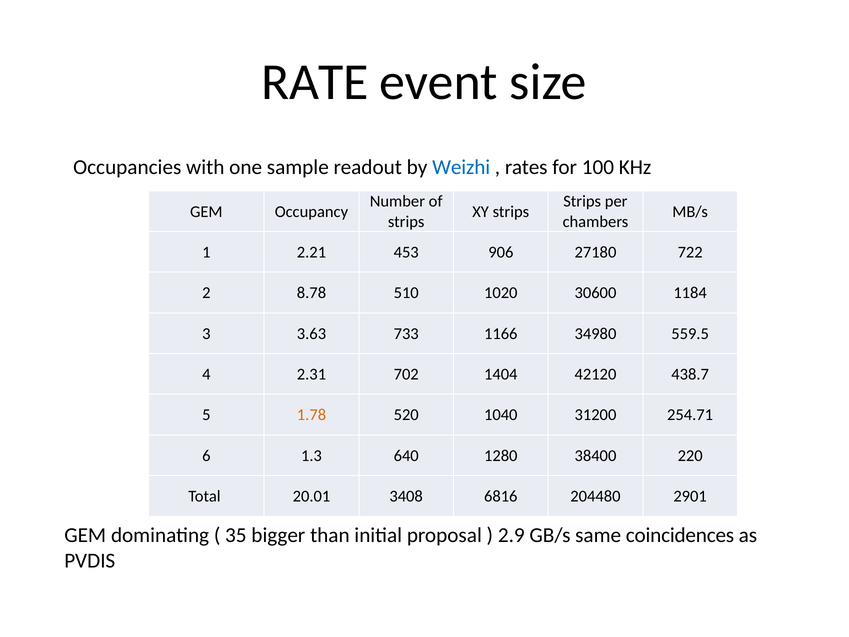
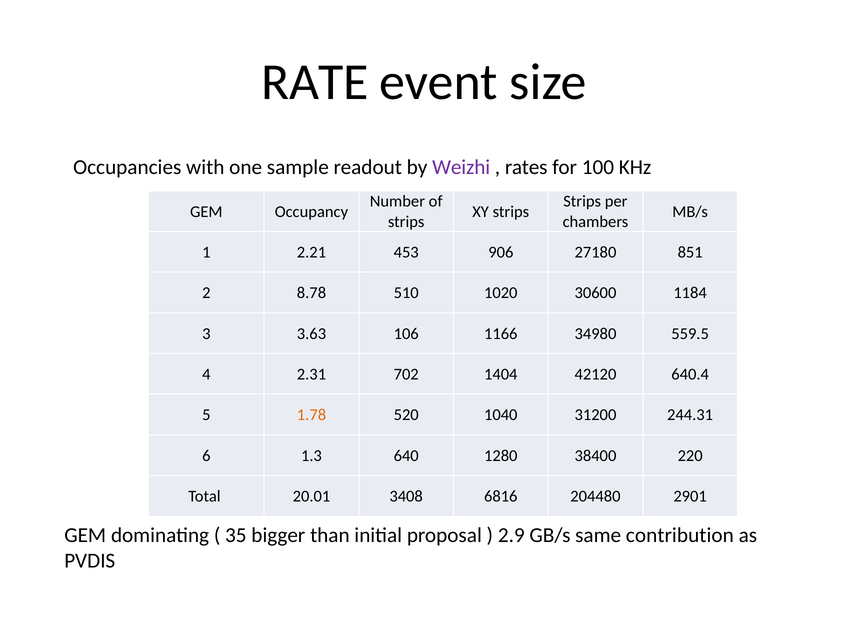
Weizhi colour: blue -> purple
722: 722 -> 851
733: 733 -> 106
438.7: 438.7 -> 640.4
254.71: 254.71 -> 244.31
coincidences: coincidences -> contribution
